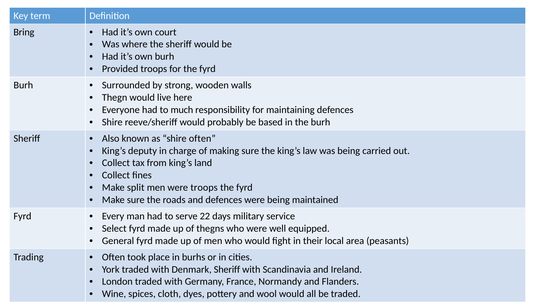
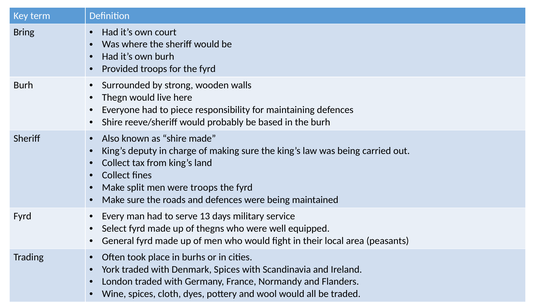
much: much -> piece
shire often: often -> made
22: 22 -> 13
Denmark Sheriff: Sheriff -> Spices
